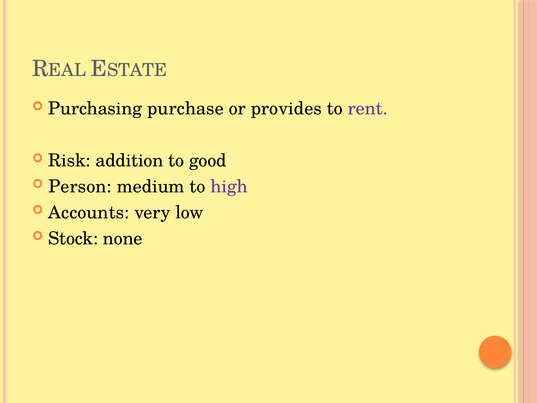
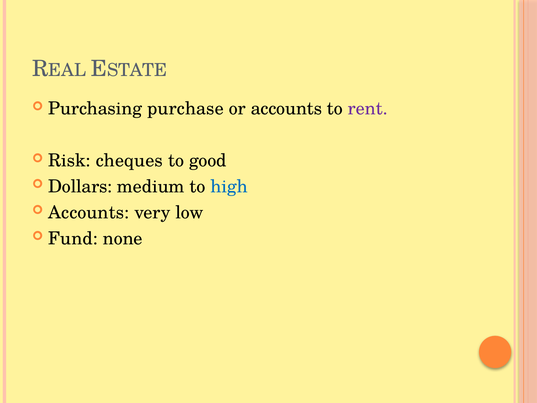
or provides: provides -> accounts
addition: addition -> cheques
Person: Person -> Dollars
high colour: purple -> blue
Stock: Stock -> Fund
